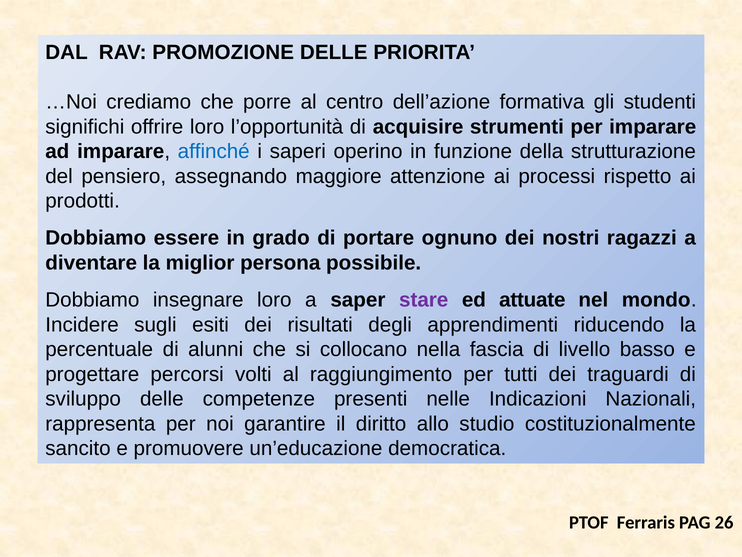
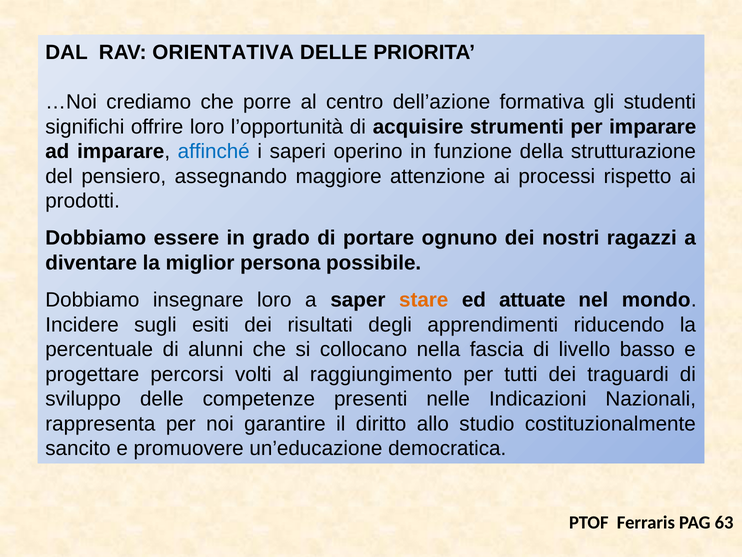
PROMOZIONE: PROMOZIONE -> ORIENTATIVA
stare colour: purple -> orange
26: 26 -> 63
